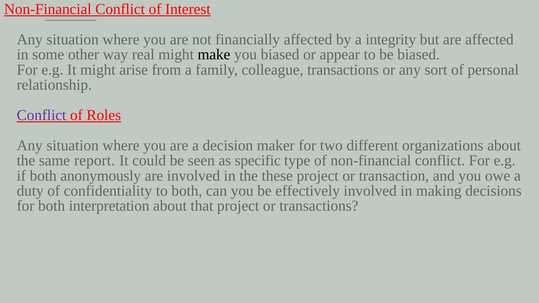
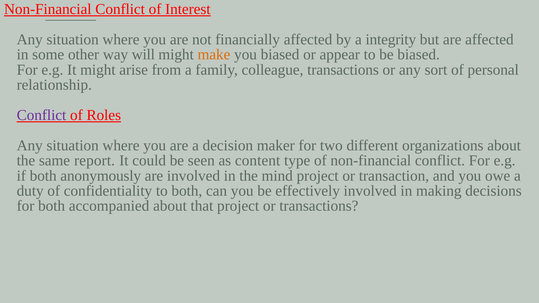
real: real -> will
make colour: black -> orange
specific: specific -> content
these: these -> mind
interpretation: interpretation -> accompanied
